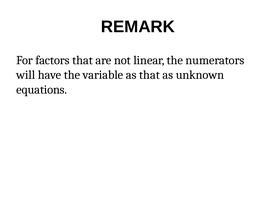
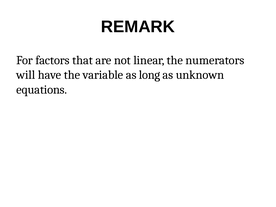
as that: that -> long
